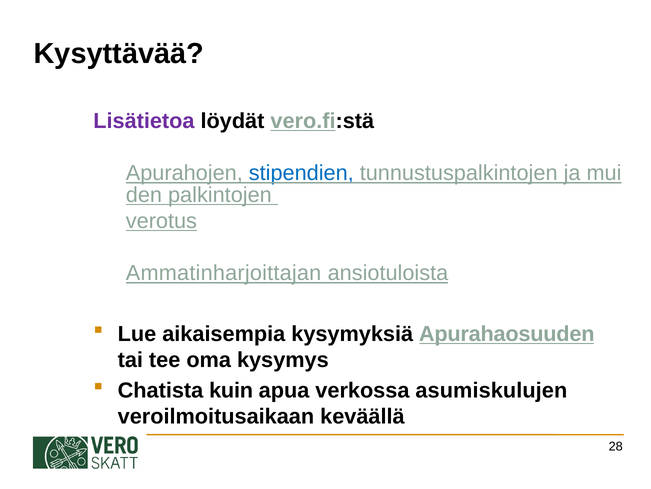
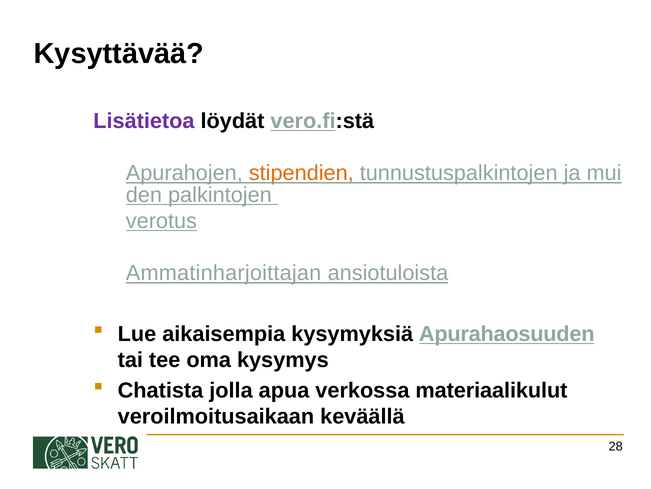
stipendien colour: blue -> orange
kuin: kuin -> jolla
asumiskulujen: asumiskulujen -> materiaalikulut
